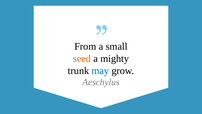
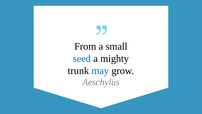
seed colour: orange -> blue
